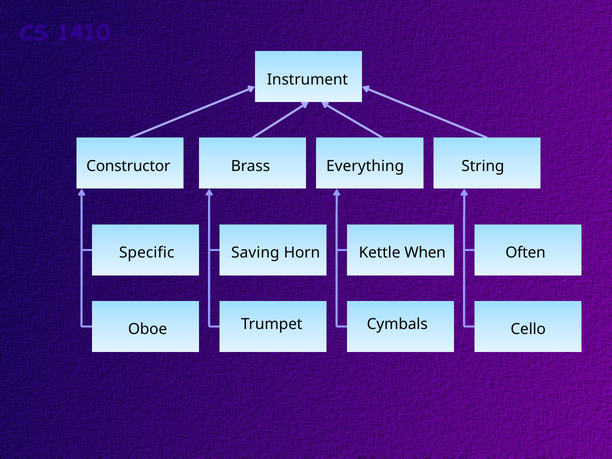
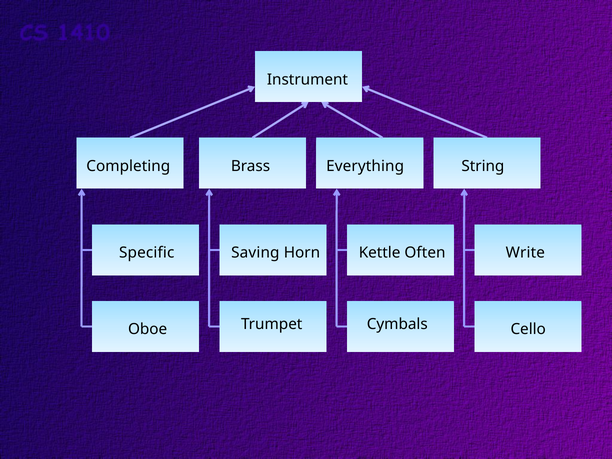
Constructor: Constructor -> Completing
When: When -> Often
Often: Often -> Write
